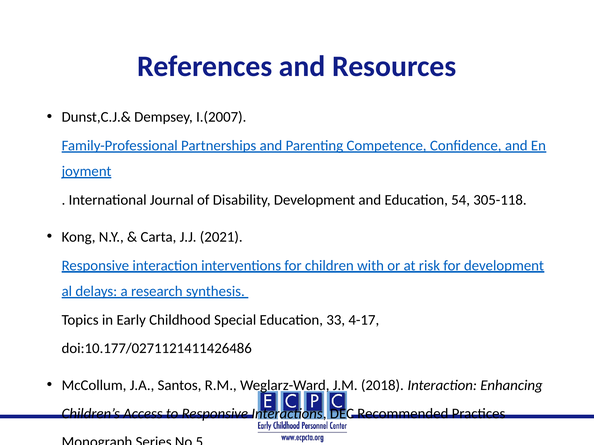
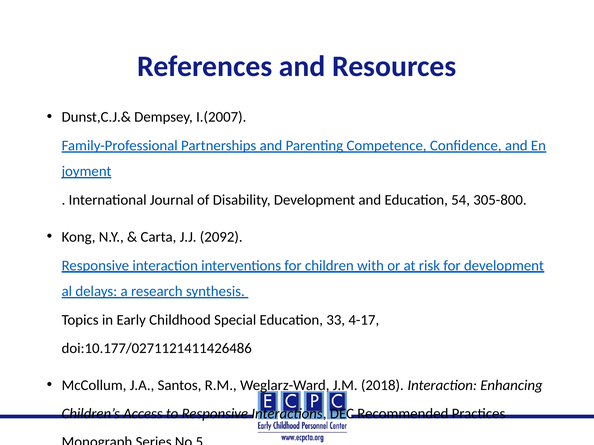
305-118: 305-118 -> 305-800
2021: 2021 -> 2092
